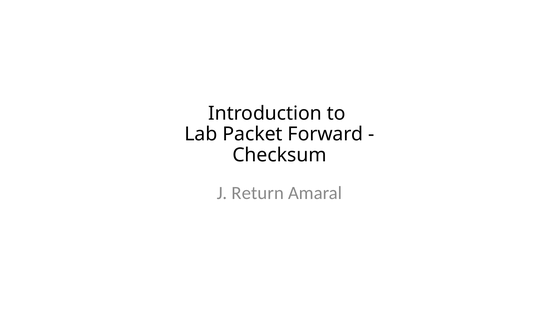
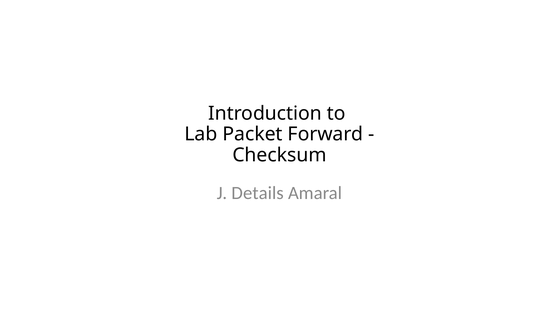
Return: Return -> Details
